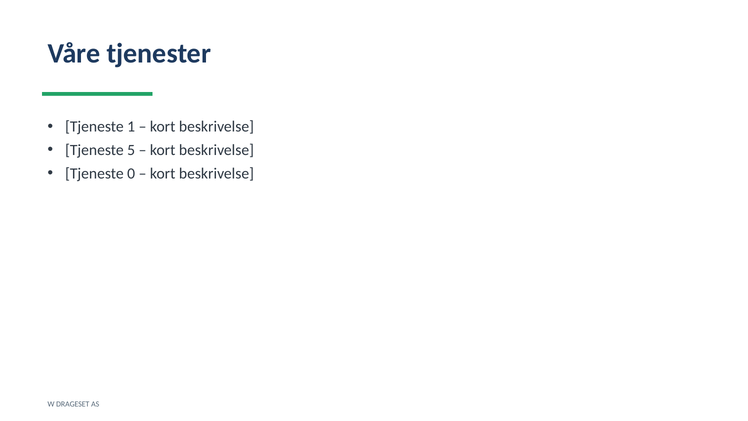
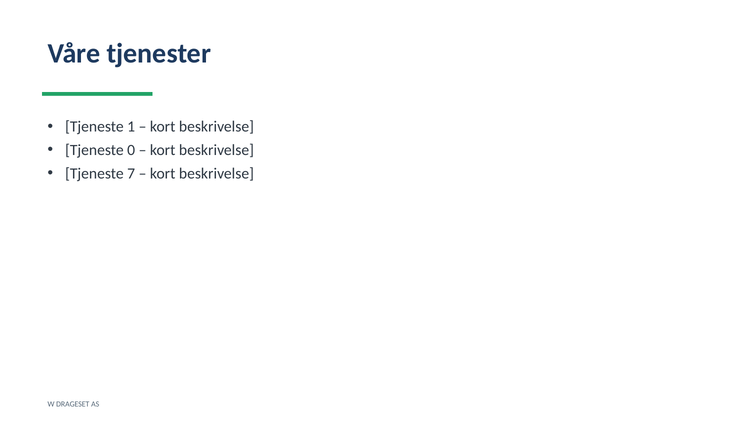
5: 5 -> 0
0: 0 -> 7
